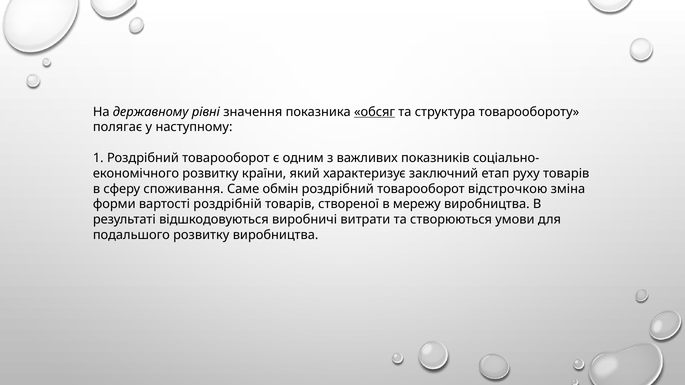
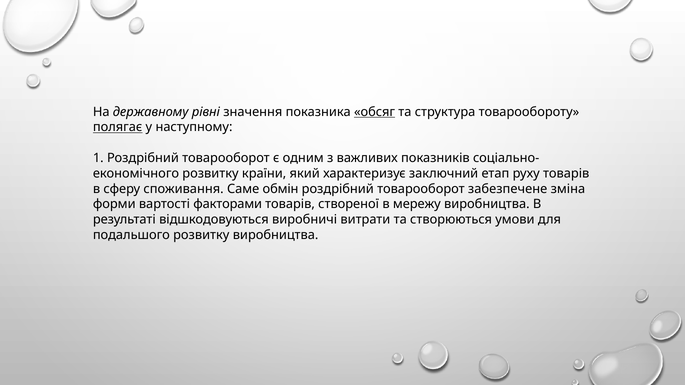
полягає underline: none -> present
відстрочкою: відстрочкою -> забезпечене
роздрібній: роздрібній -> факторами
